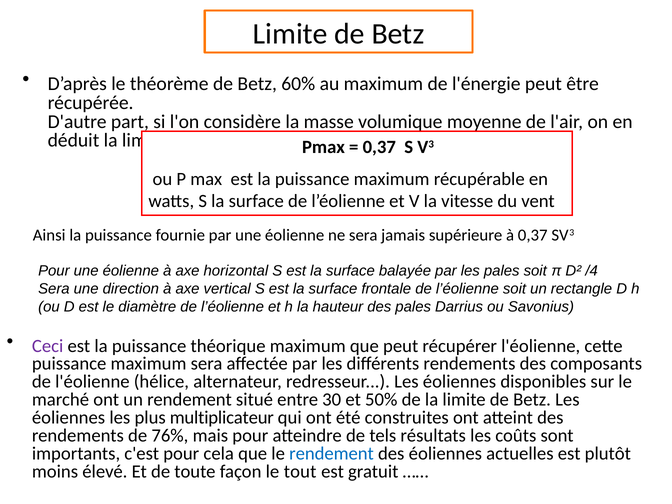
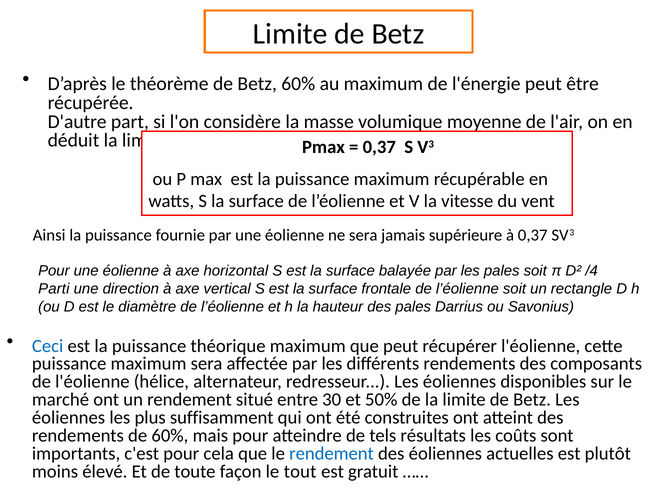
Sera at (54, 289): Sera -> Parti
Ceci colour: purple -> blue
multiplicateur: multiplicateur -> suffisamment
de 76%: 76% -> 60%
